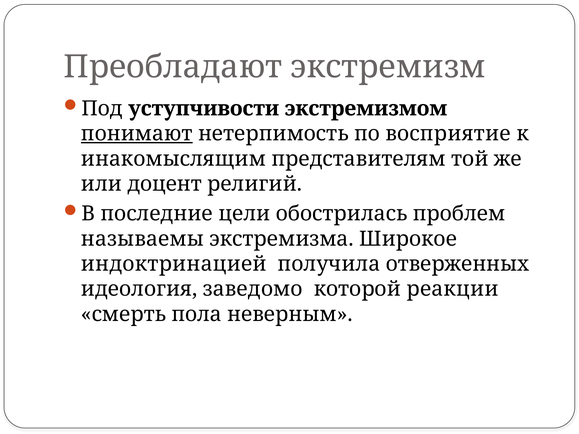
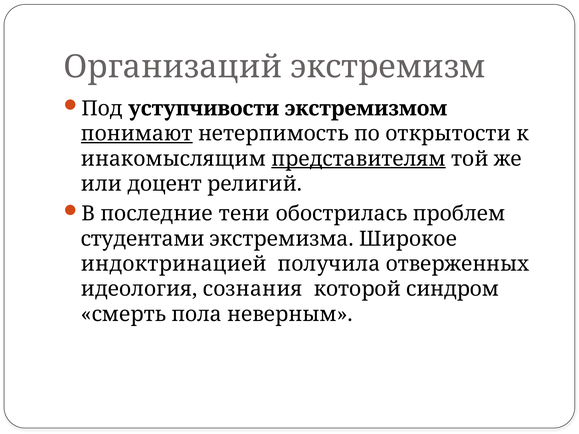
Преобладают: Преобладают -> Организаций
восприятие: восприятие -> открытости
представителям underline: none -> present
цели: цели -> тени
называемы: называемы -> студентами
заведомо: заведомо -> сознания
реакции: реакции -> синдром
